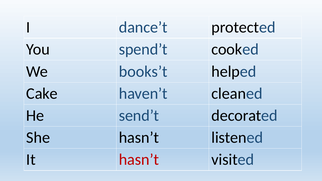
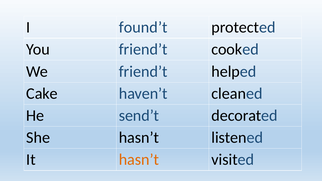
dance’t: dance’t -> found’t
You spend’t: spend’t -> friend’t
We books’t: books’t -> friend’t
hasn’t at (139, 160) colour: red -> orange
